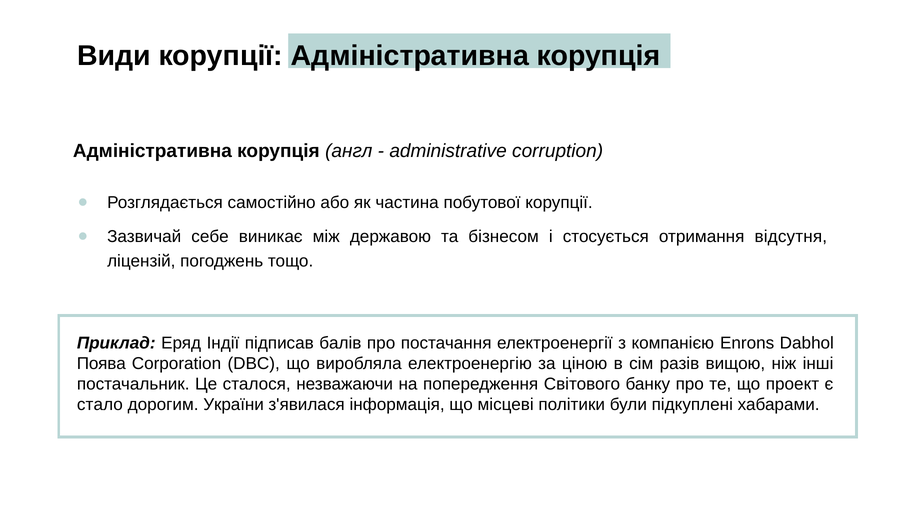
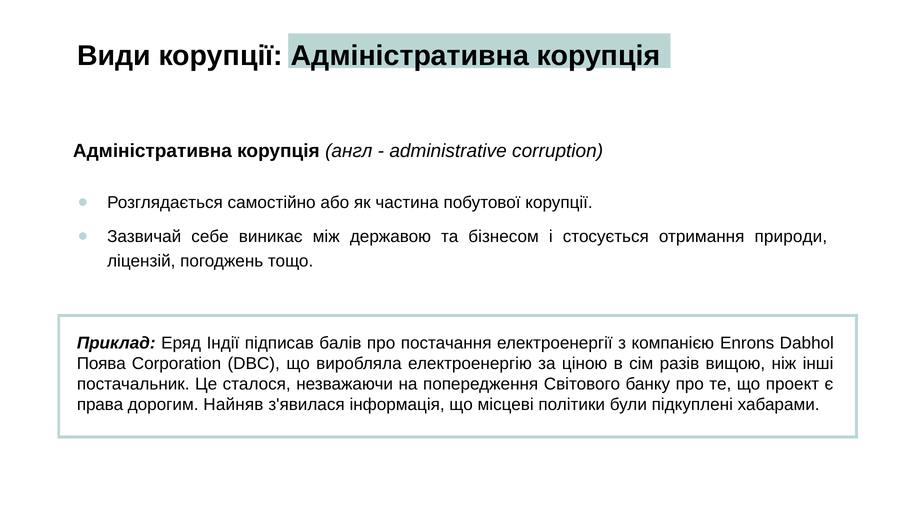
відсутня: відсутня -> природи
стало: стало -> права
України: України -> Найняв
